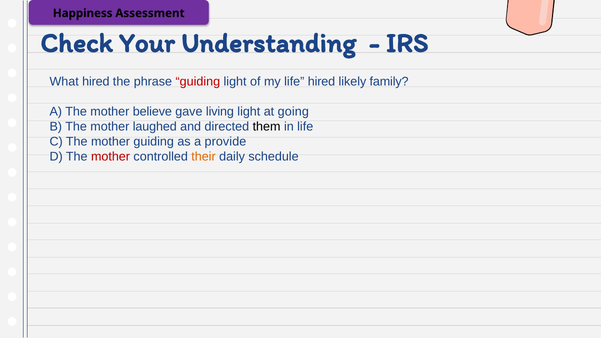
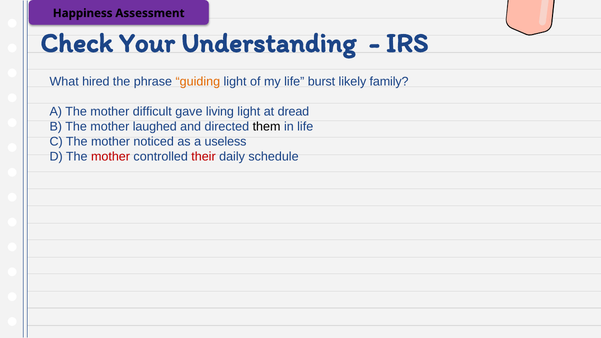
guiding at (198, 82) colour: red -> orange
life hired: hired -> burst
believe: believe -> difficult
going: going -> dread
mother guiding: guiding -> noticed
provide: provide -> useless
their colour: orange -> red
